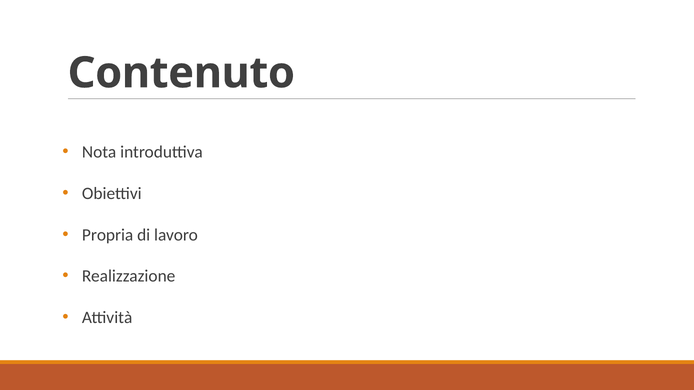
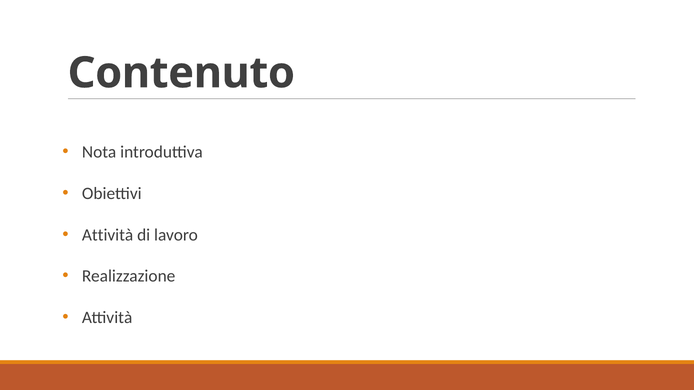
Propria at (108, 235): Propria -> Attività
